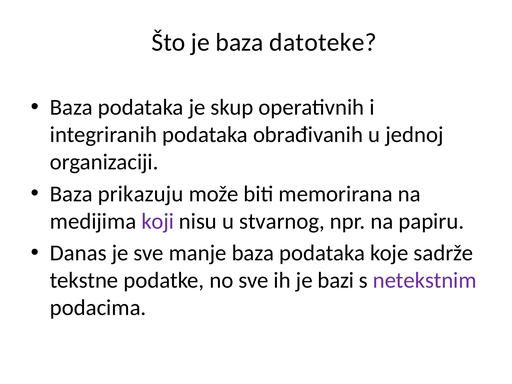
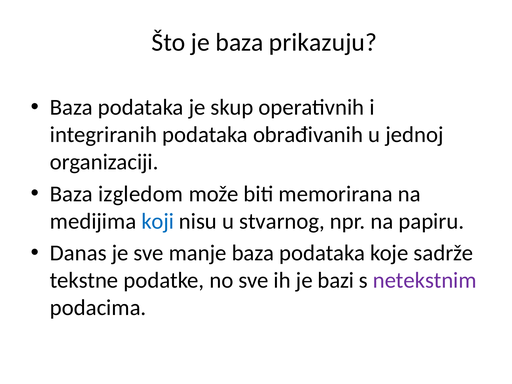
datoteke: datoteke -> prikazuju
prikazuju: prikazuju -> izgledom
koji colour: purple -> blue
